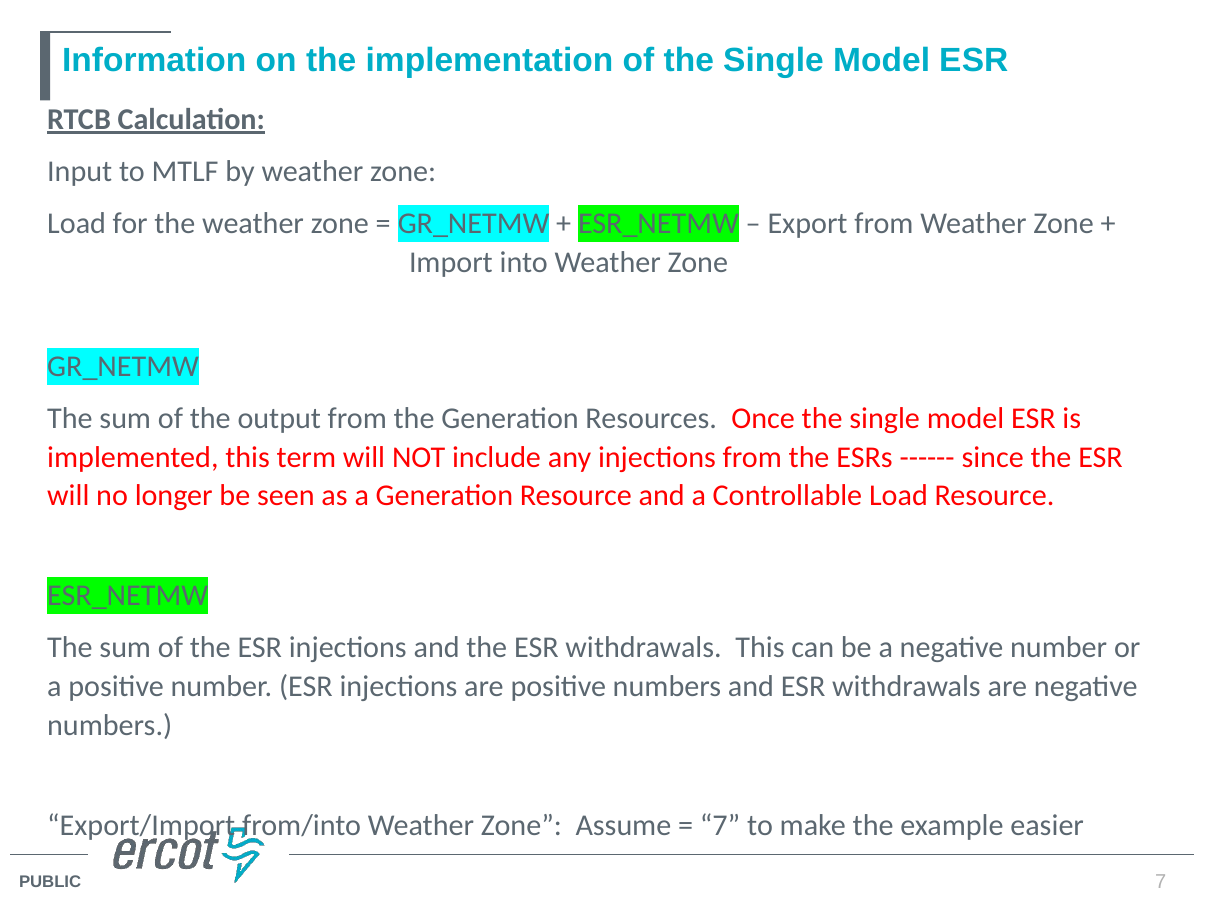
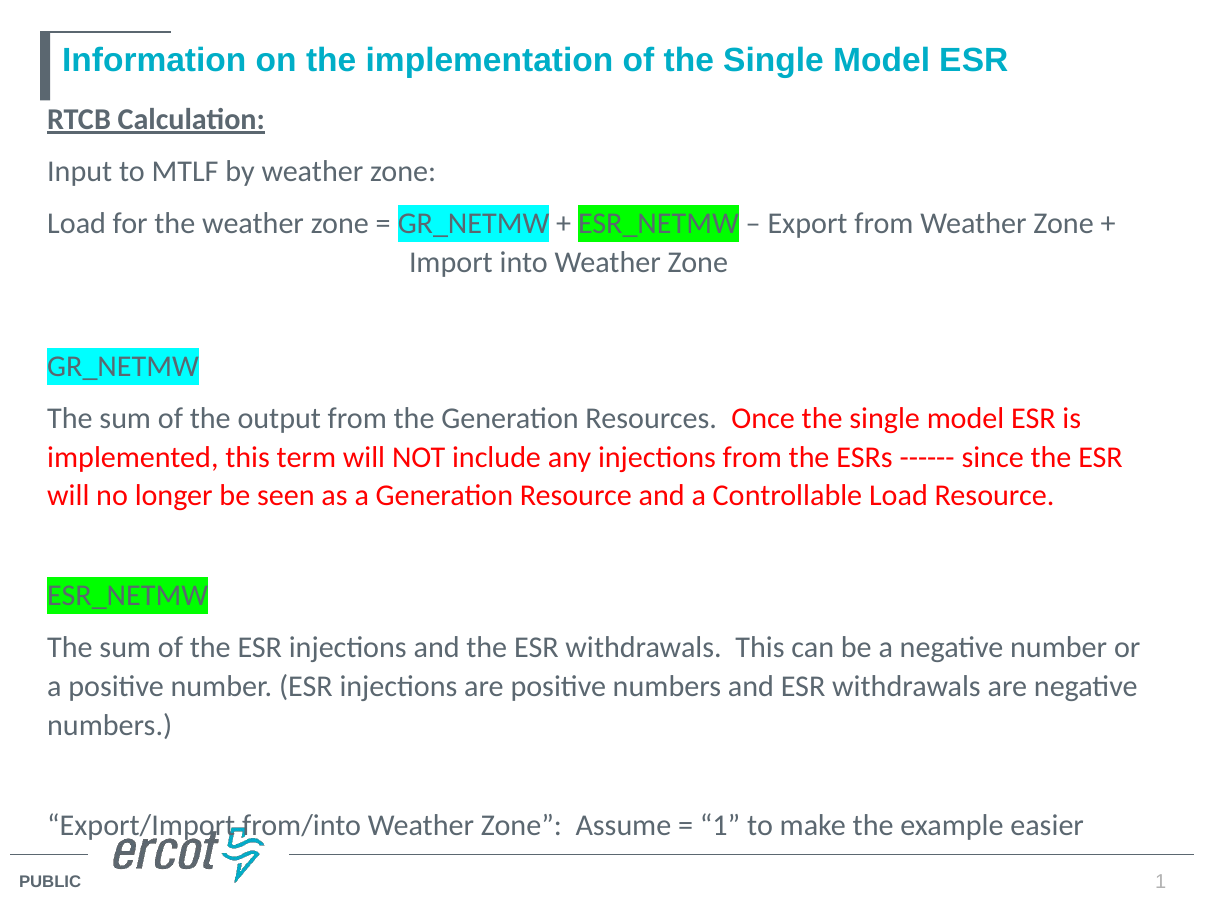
7 at (720, 825): 7 -> 1
7 at (1161, 881): 7 -> 1
